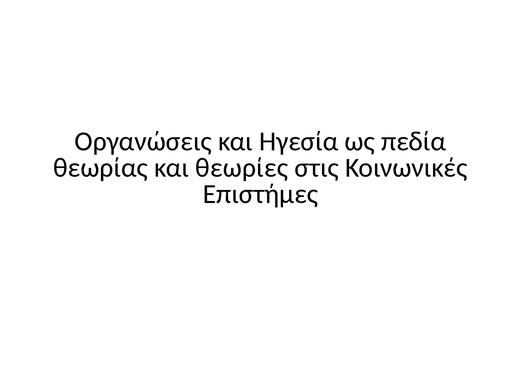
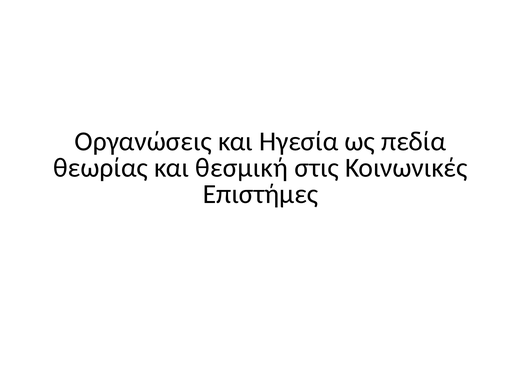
θεωρίες: θεωρίες -> θεσμική
